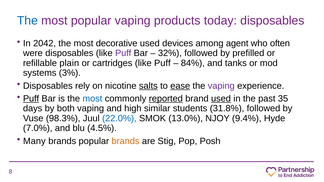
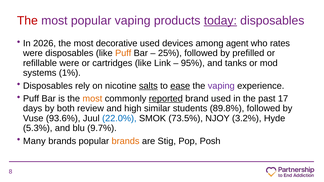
The at (27, 21) colour: blue -> red
today underline: none -> present
2042: 2042 -> 2026
often: often -> rates
Puff at (123, 53) colour: purple -> orange
32%: 32% -> 25%
refillable plain: plain -> were
cartridges like Puff: Puff -> Link
84%: 84% -> 95%
3%: 3% -> 1%
Puff at (31, 99) underline: present -> none
most at (92, 99) colour: blue -> orange
used at (221, 99) underline: present -> none
35: 35 -> 17
both vaping: vaping -> review
31.8%: 31.8% -> 89.8%
98.3%: 98.3% -> 93.6%
13.0%: 13.0% -> 73.5%
9.4%: 9.4% -> 3.2%
7.0%: 7.0% -> 5.3%
4.5%: 4.5% -> 9.7%
